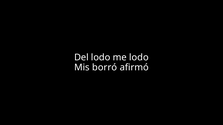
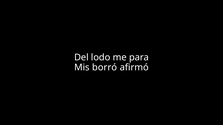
me lodo: lodo -> para
